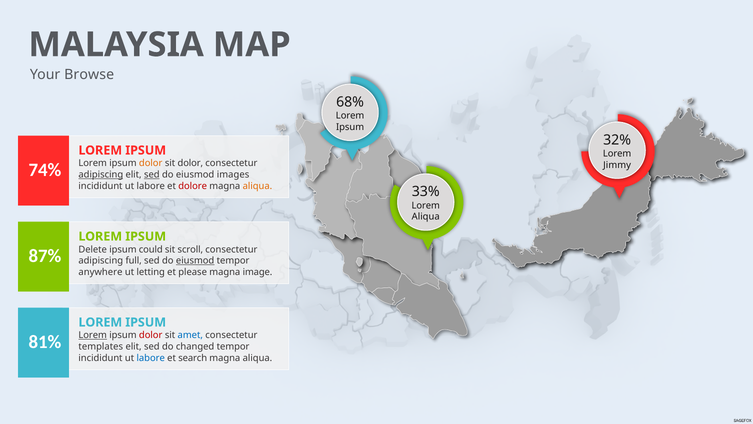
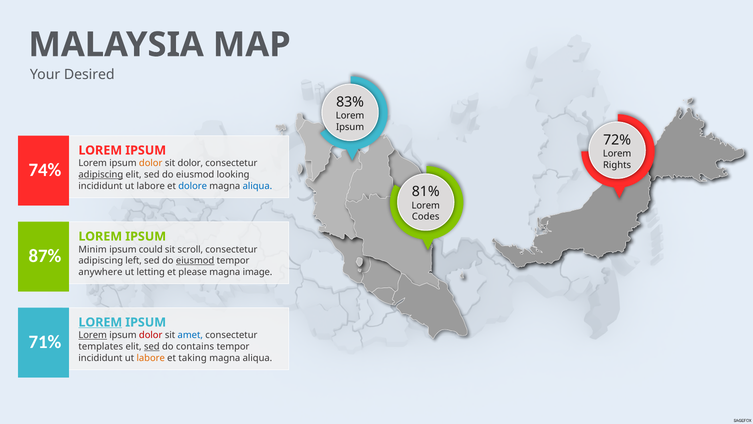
Browse: Browse -> Desired
68%: 68% -> 83%
32%: 32% -> 72%
Jimmy: Jimmy -> Rights
sed at (152, 174) underline: present -> none
images: images -> looking
dolore colour: red -> blue
aliqua at (257, 186) colour: orange -> blue
33%: 33% -> 81%
Aliqua at (426, 217): Aliqua -> Codes
Delete: Delete -> Minim
full: full -> left
LOREM at (100, 322) underline: none -> present
81%: 81% -> 71%
sed at (152, 346) underline: none -> present
changed: changed -> contains
labore at (151, 358) colour: blue -> orange
search: search -> taking
